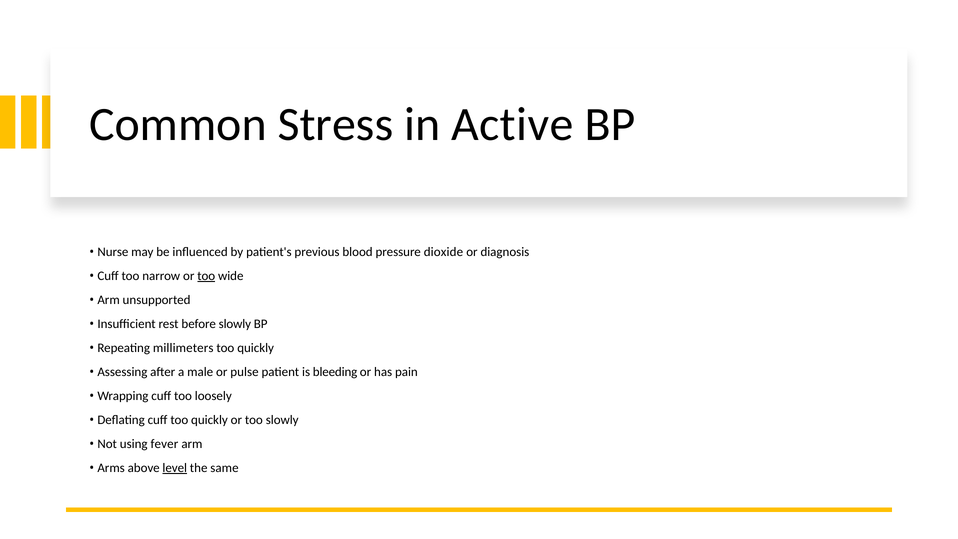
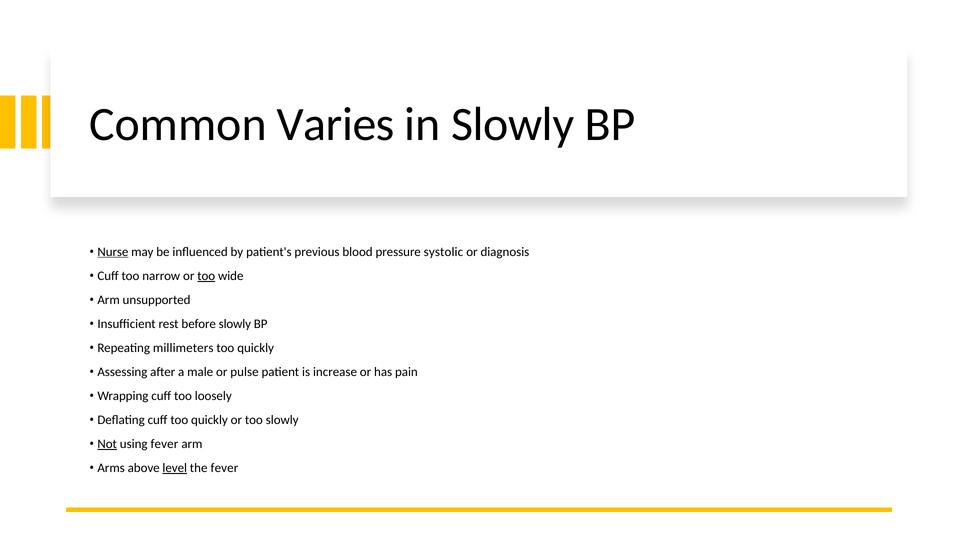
Stress: Stress -> Varies
in Active: Active -> Slowly
Nurse underline: none -> present
dioxide: dioxide -> systolic
bleeding: bleeding -> increase
Not underline: none -> present
the same: same -> fever
